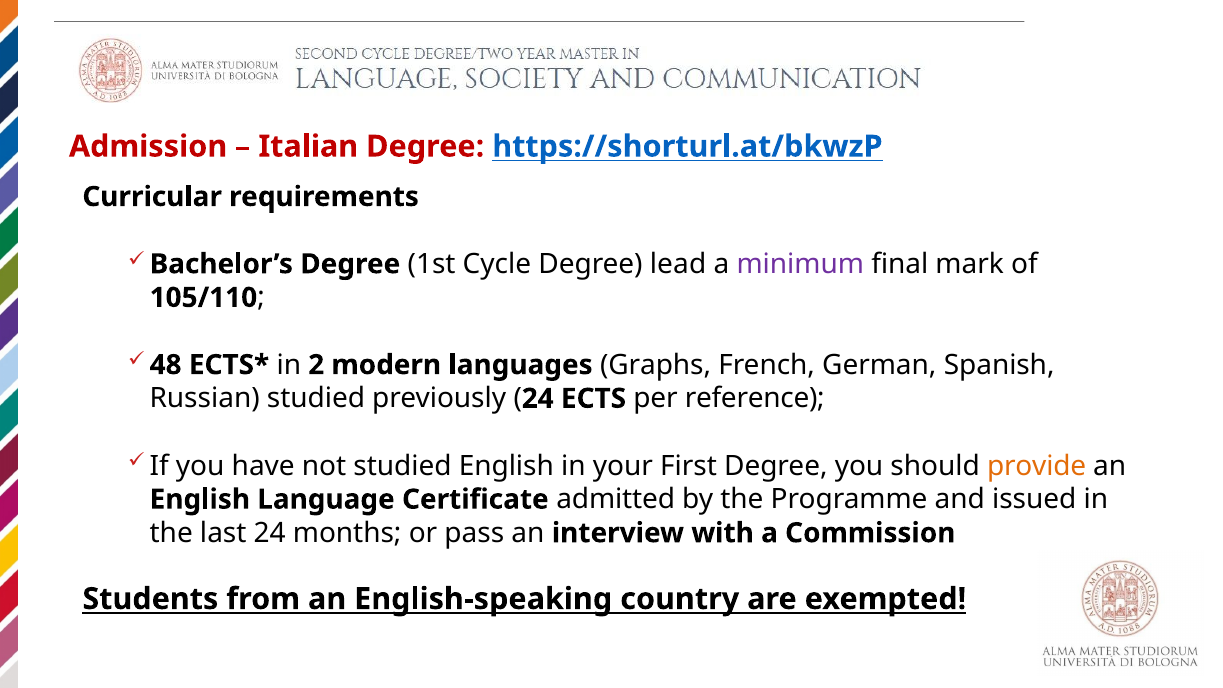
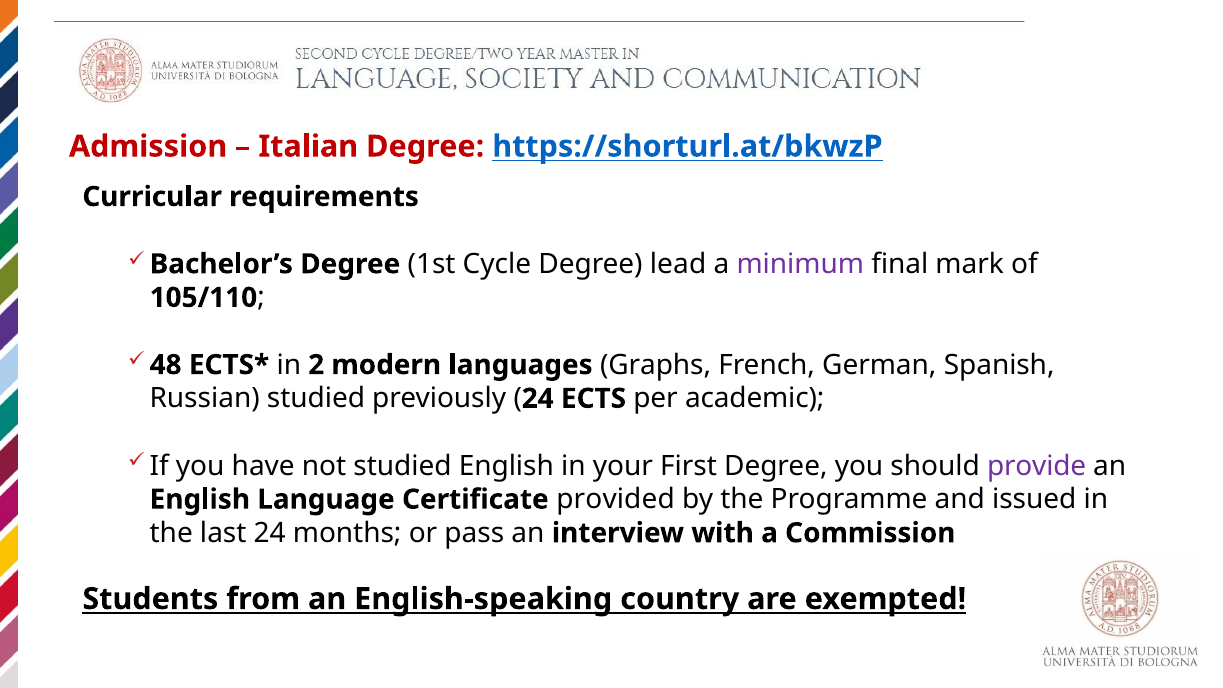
reference: reference -> academic
provide colour: orange -> purple
admitted: admitted -> provided
